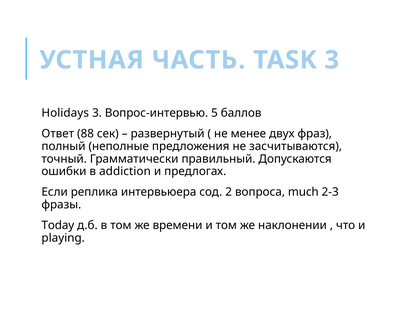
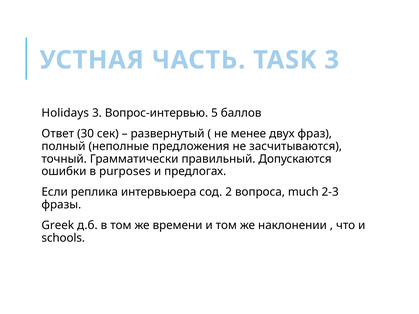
88: 88 -> 30
addiction: addiction -> purposes
Today: Today -> Greek
playing: playing -> schools
